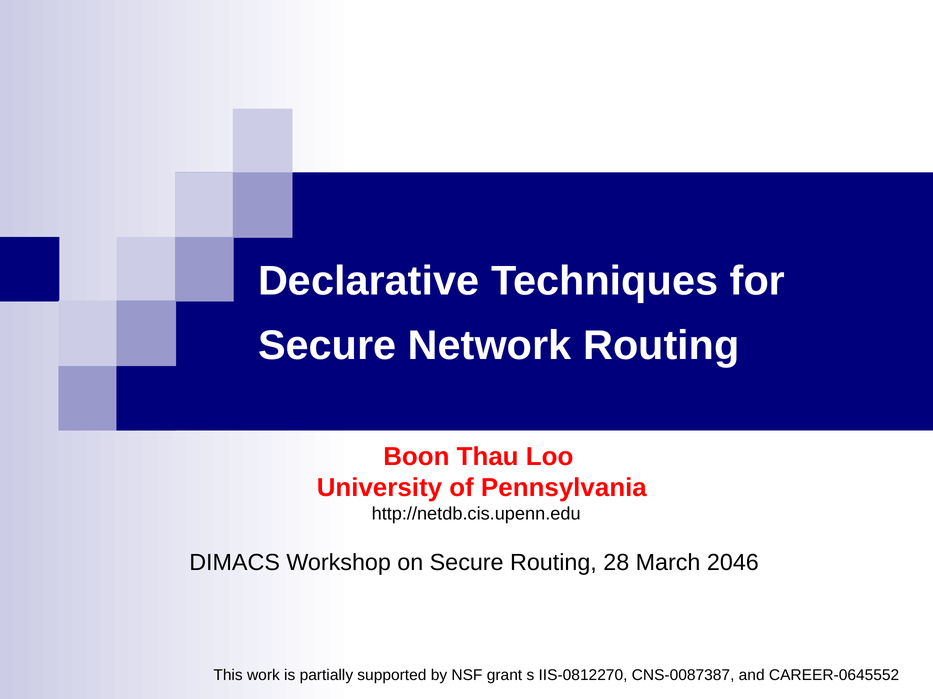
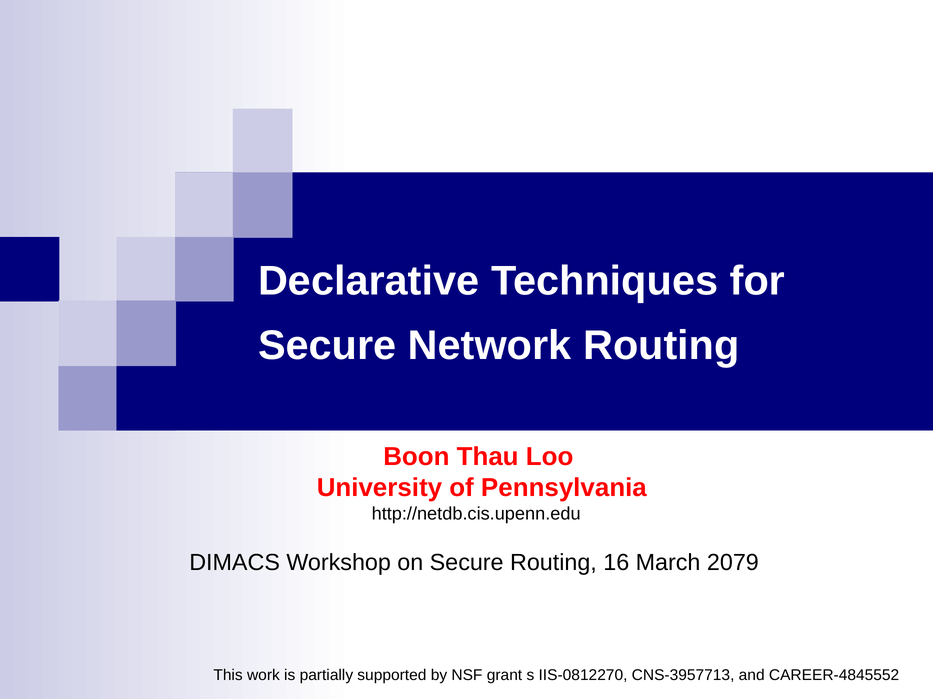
28: 28 -> 16
2046: 2046 -> 2079
CNS-0087387: CNS-0087387 -> CNS-3957713
CAREER-0645552: CAREER-0645552 -> CAREER-4845552
